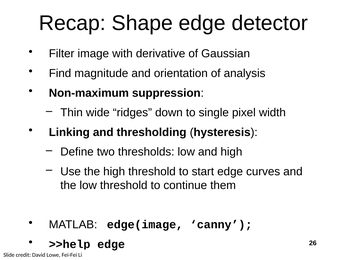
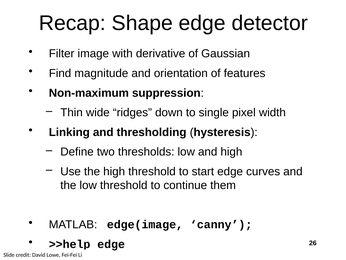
analysis: analysis -> features
